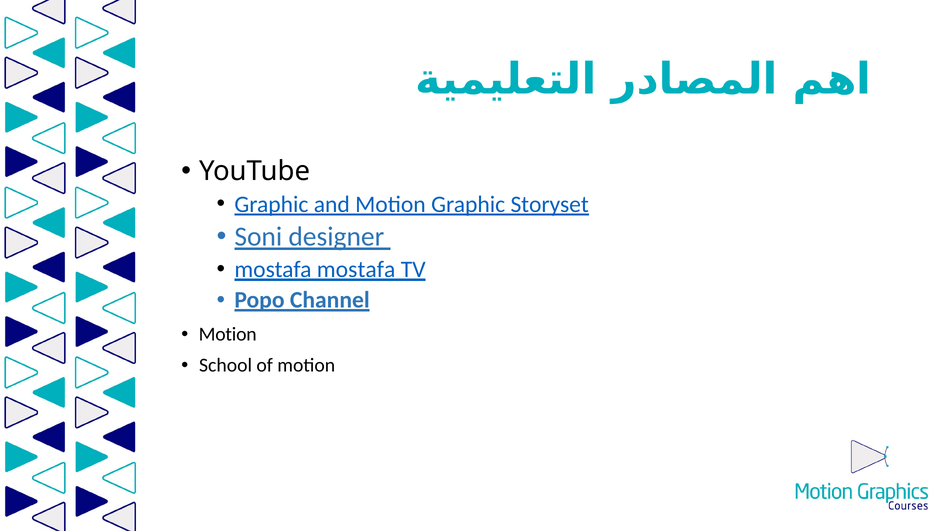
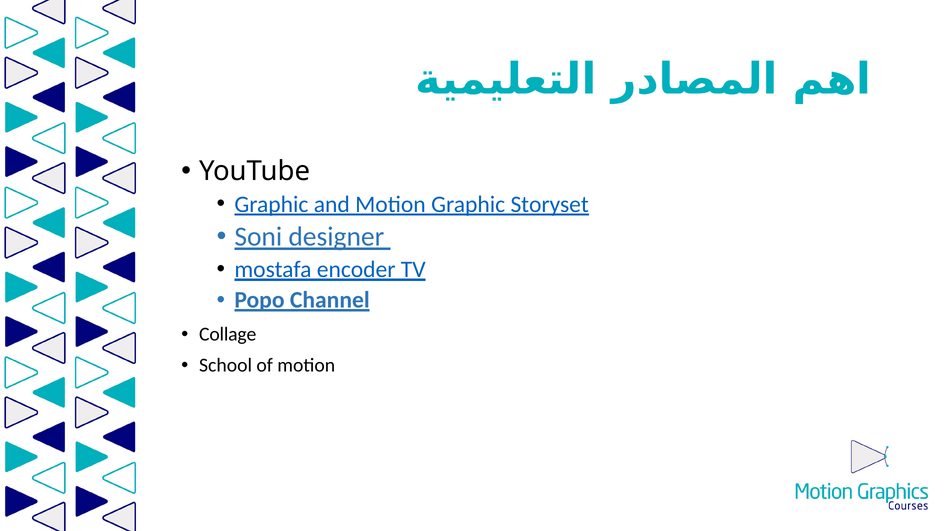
mostafa mostafa: mostafa -> encoder
Motion at (228, 334): Motion -> Collage
